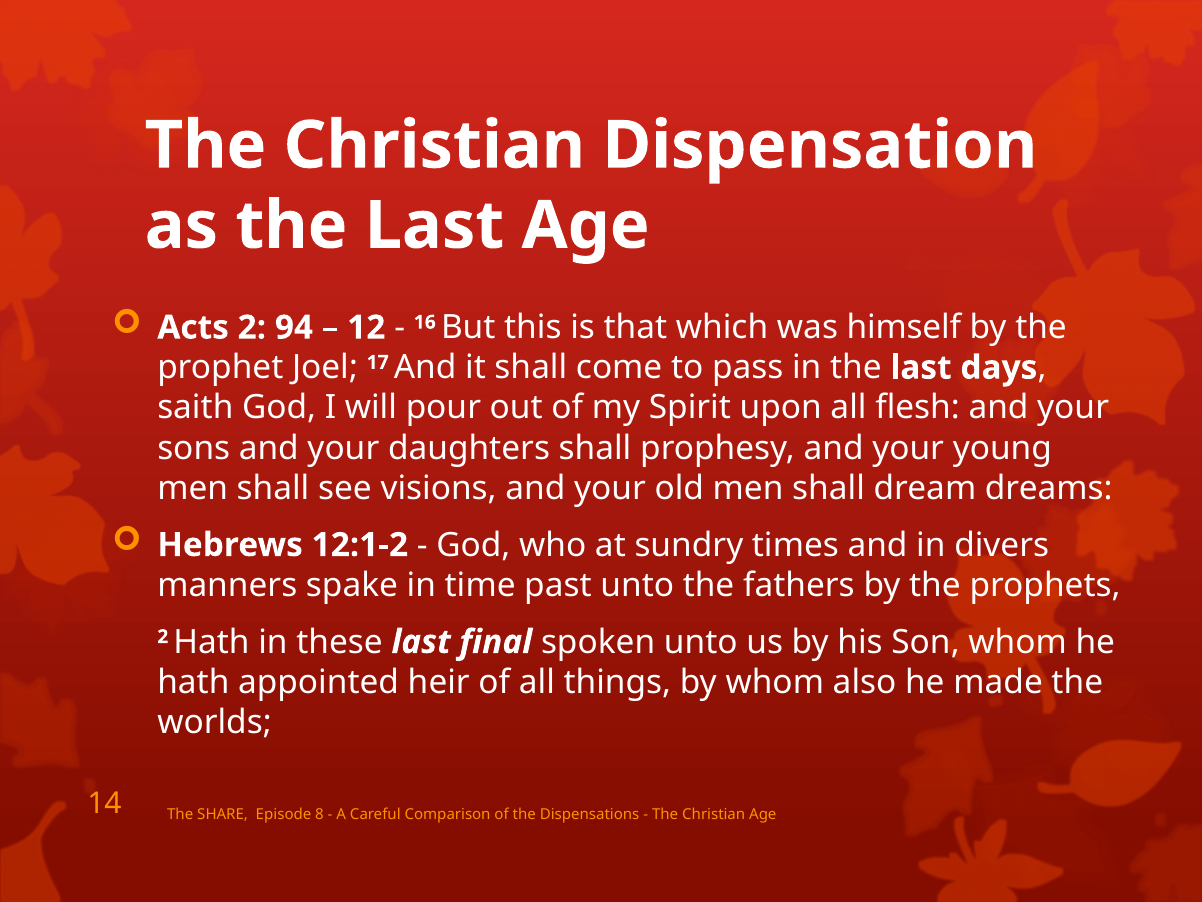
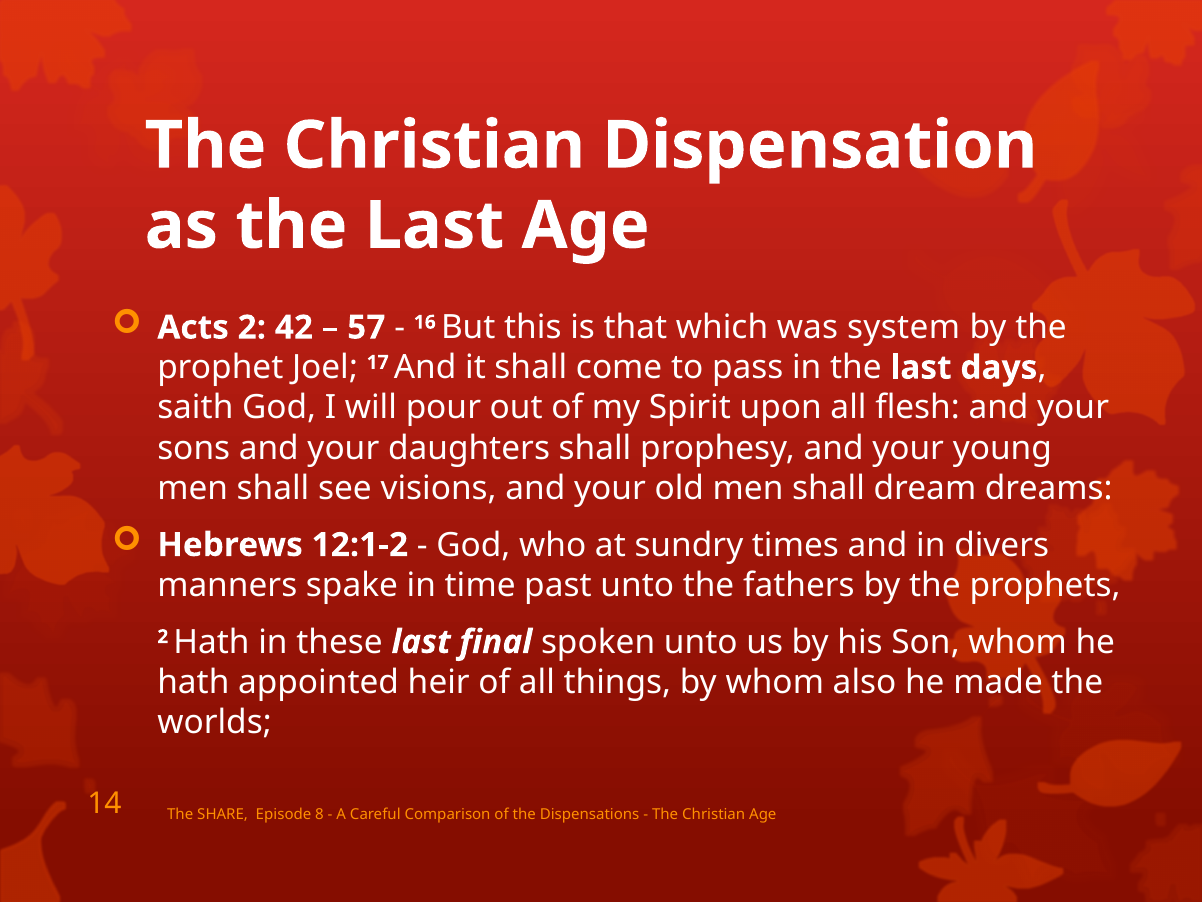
94: 94 -> 42
12: 12 -> 57
himself: himself -> system
